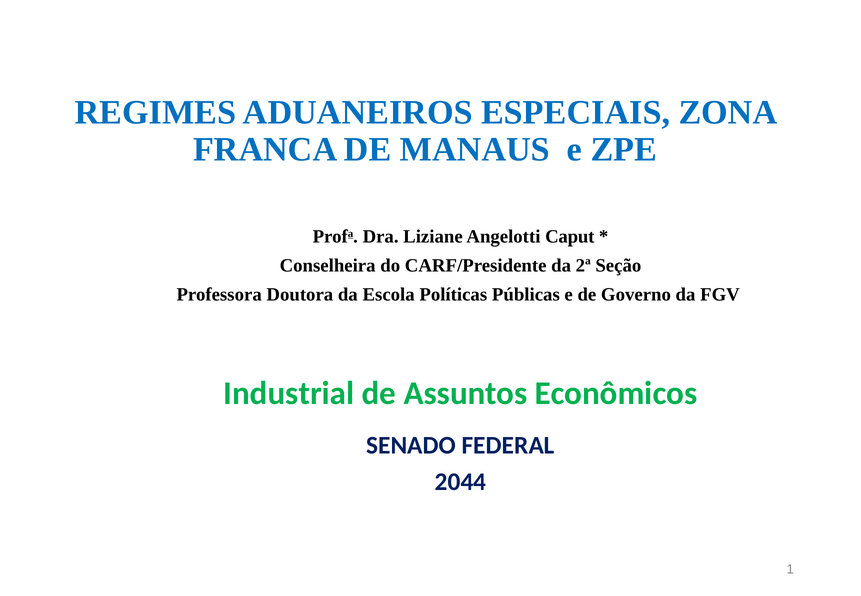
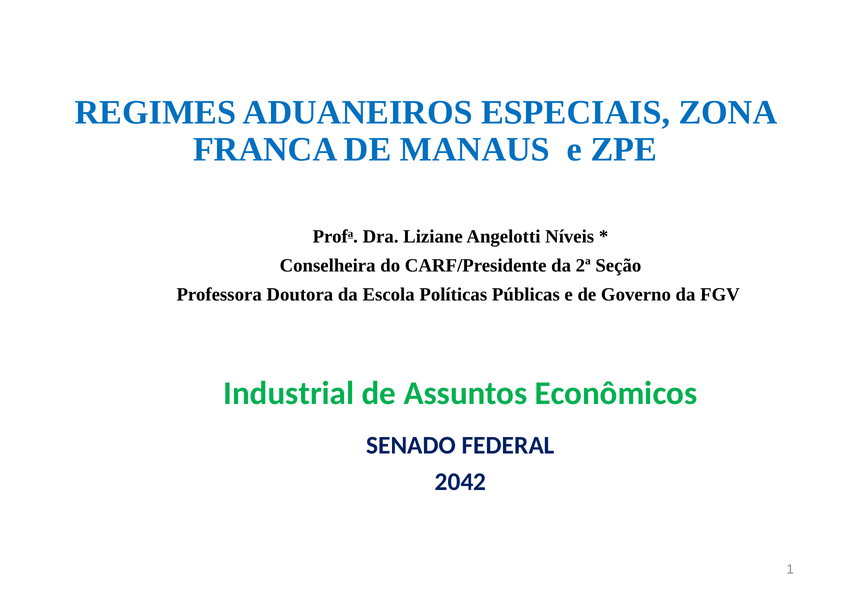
Caput: Caput -> Níveis
2044: 2044 -> 2042
